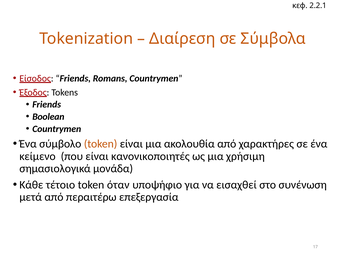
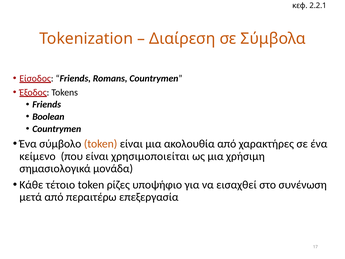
κανονικοποιητές: κανονικοποιητές -> χρησιμοποιείται
όταν: όταν -> ρίζες
